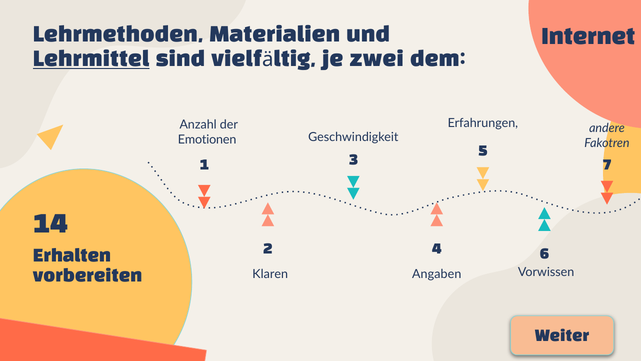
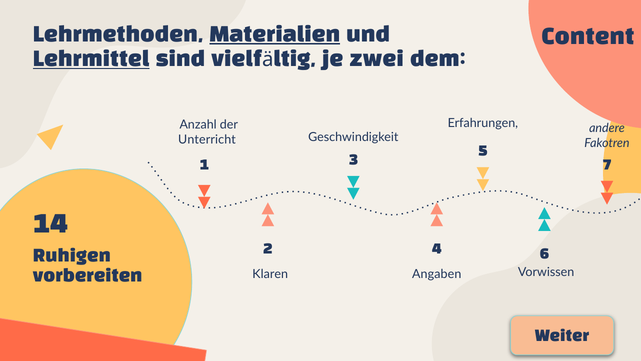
Materialien underline: none -> present
Internet: Internet -> Content
Emotionen: Emotionen -> Unterricht
Erhalten: Erhalten -> Ruhigen
